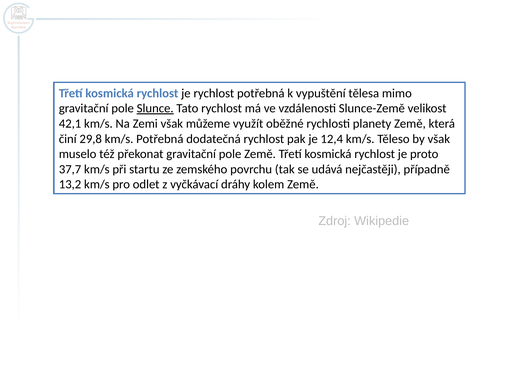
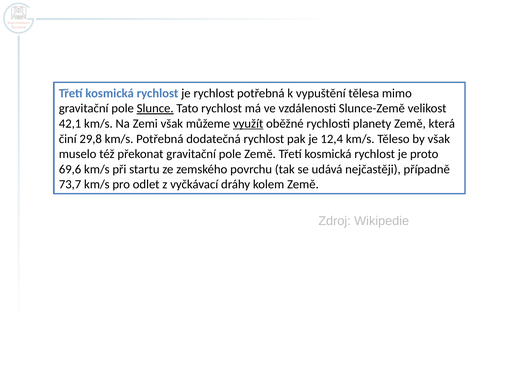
využít underline: none -> present
37,7: 37,7 -> 69,6
13,2: 13,2 -> 73,7
